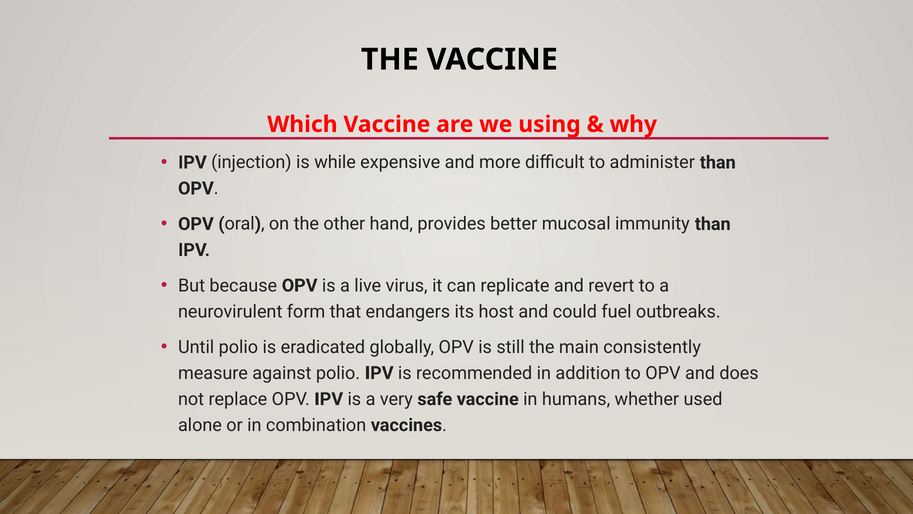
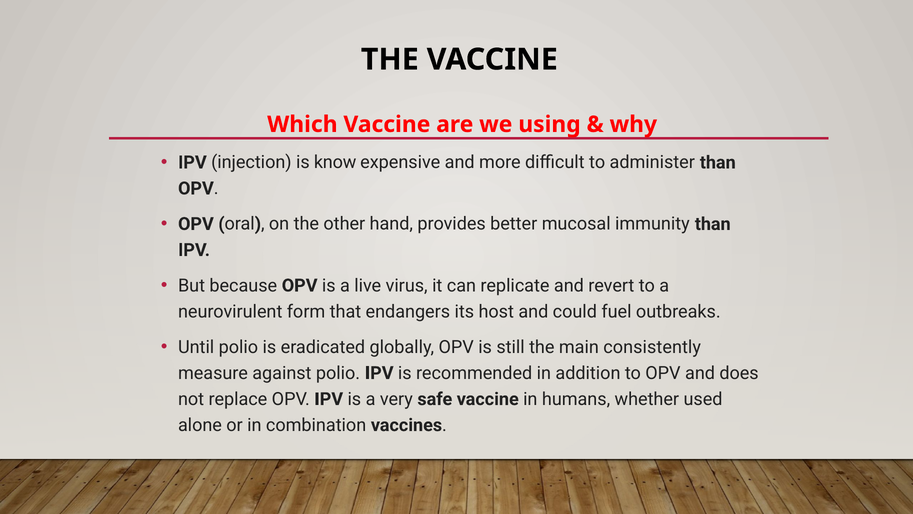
while: while -> know
